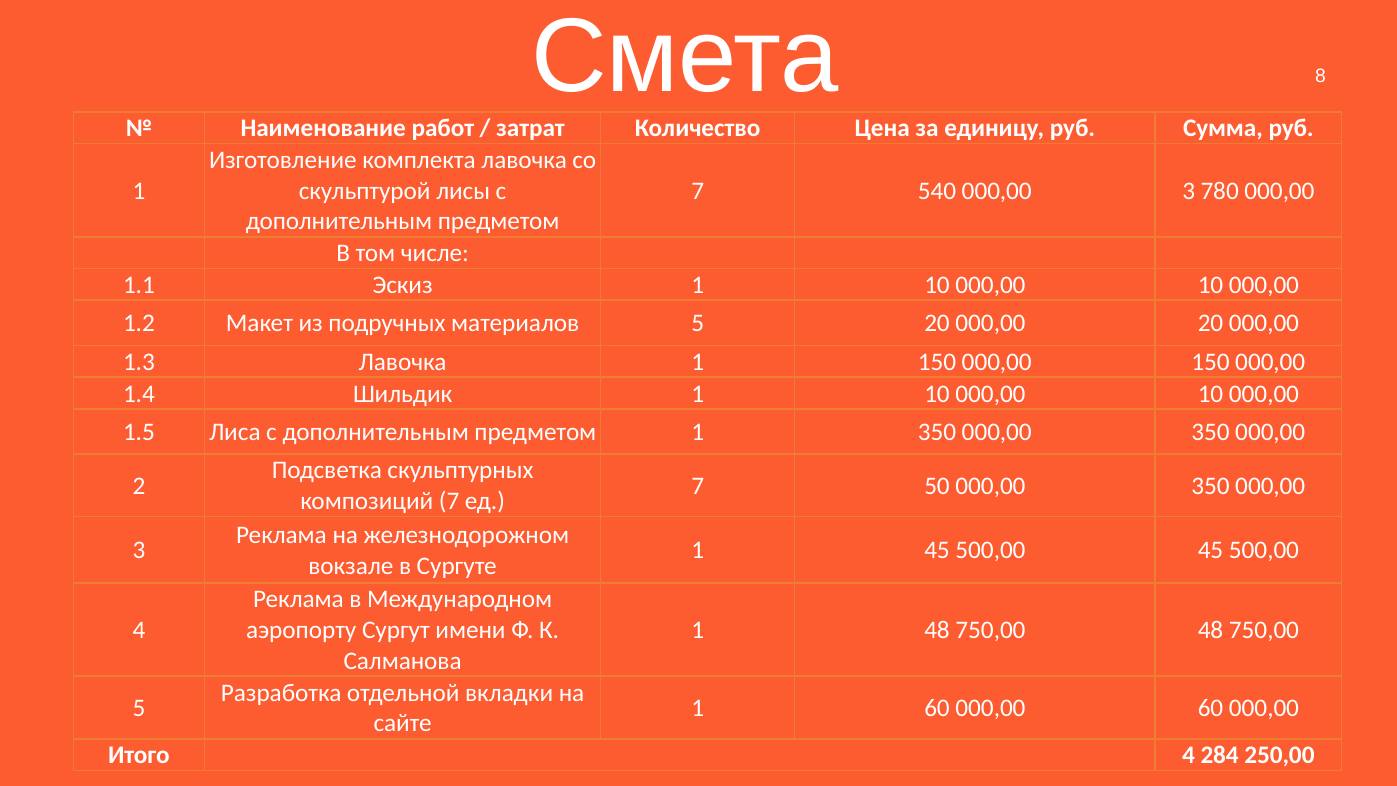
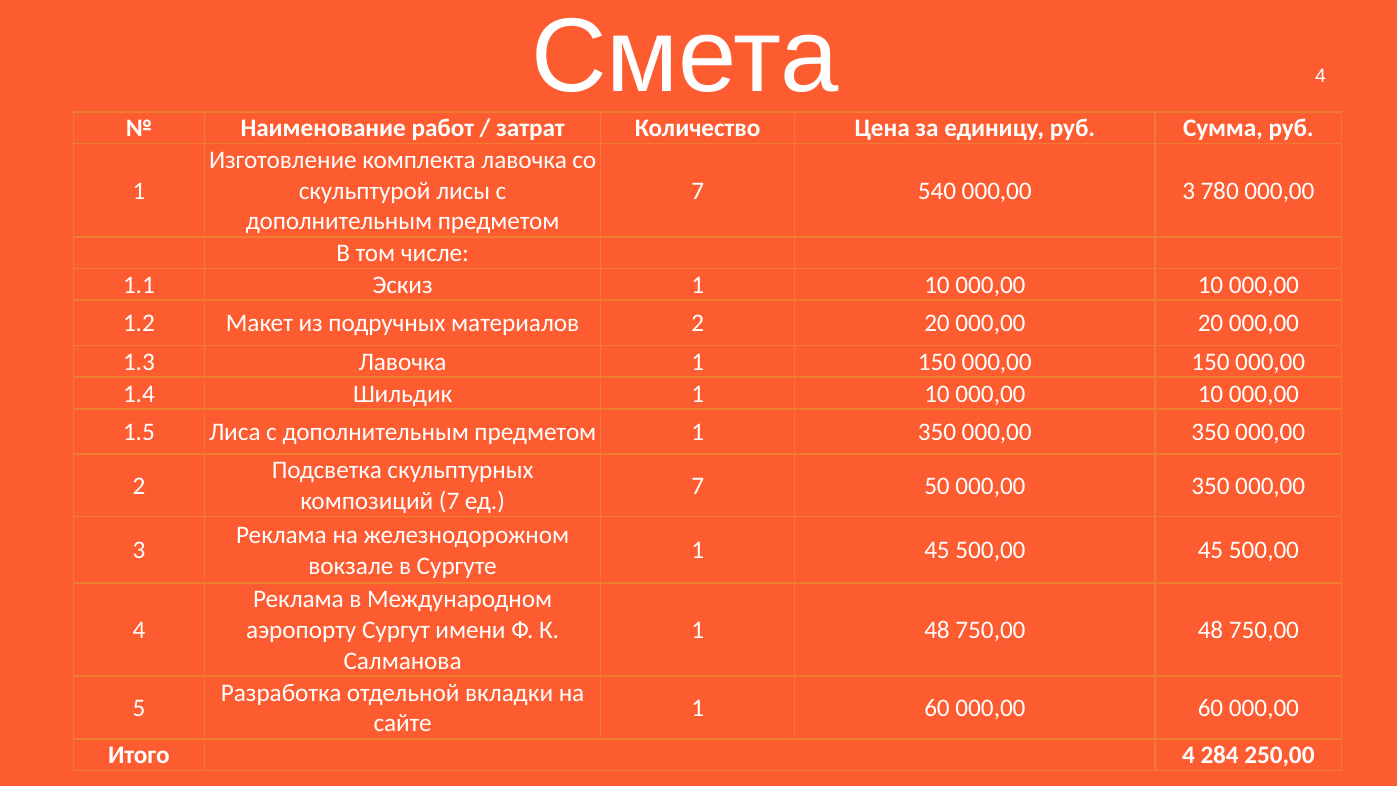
Смета 8: 8 -> 4
материалов 5: 5 -> 2
